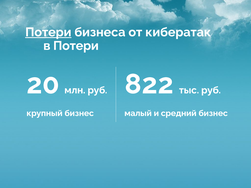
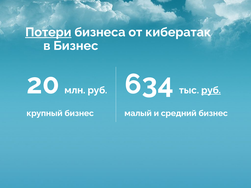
в Потери: Потери -> Бизнес
822: 822 -> 634
руб at (211, 90) underline: none -> present
